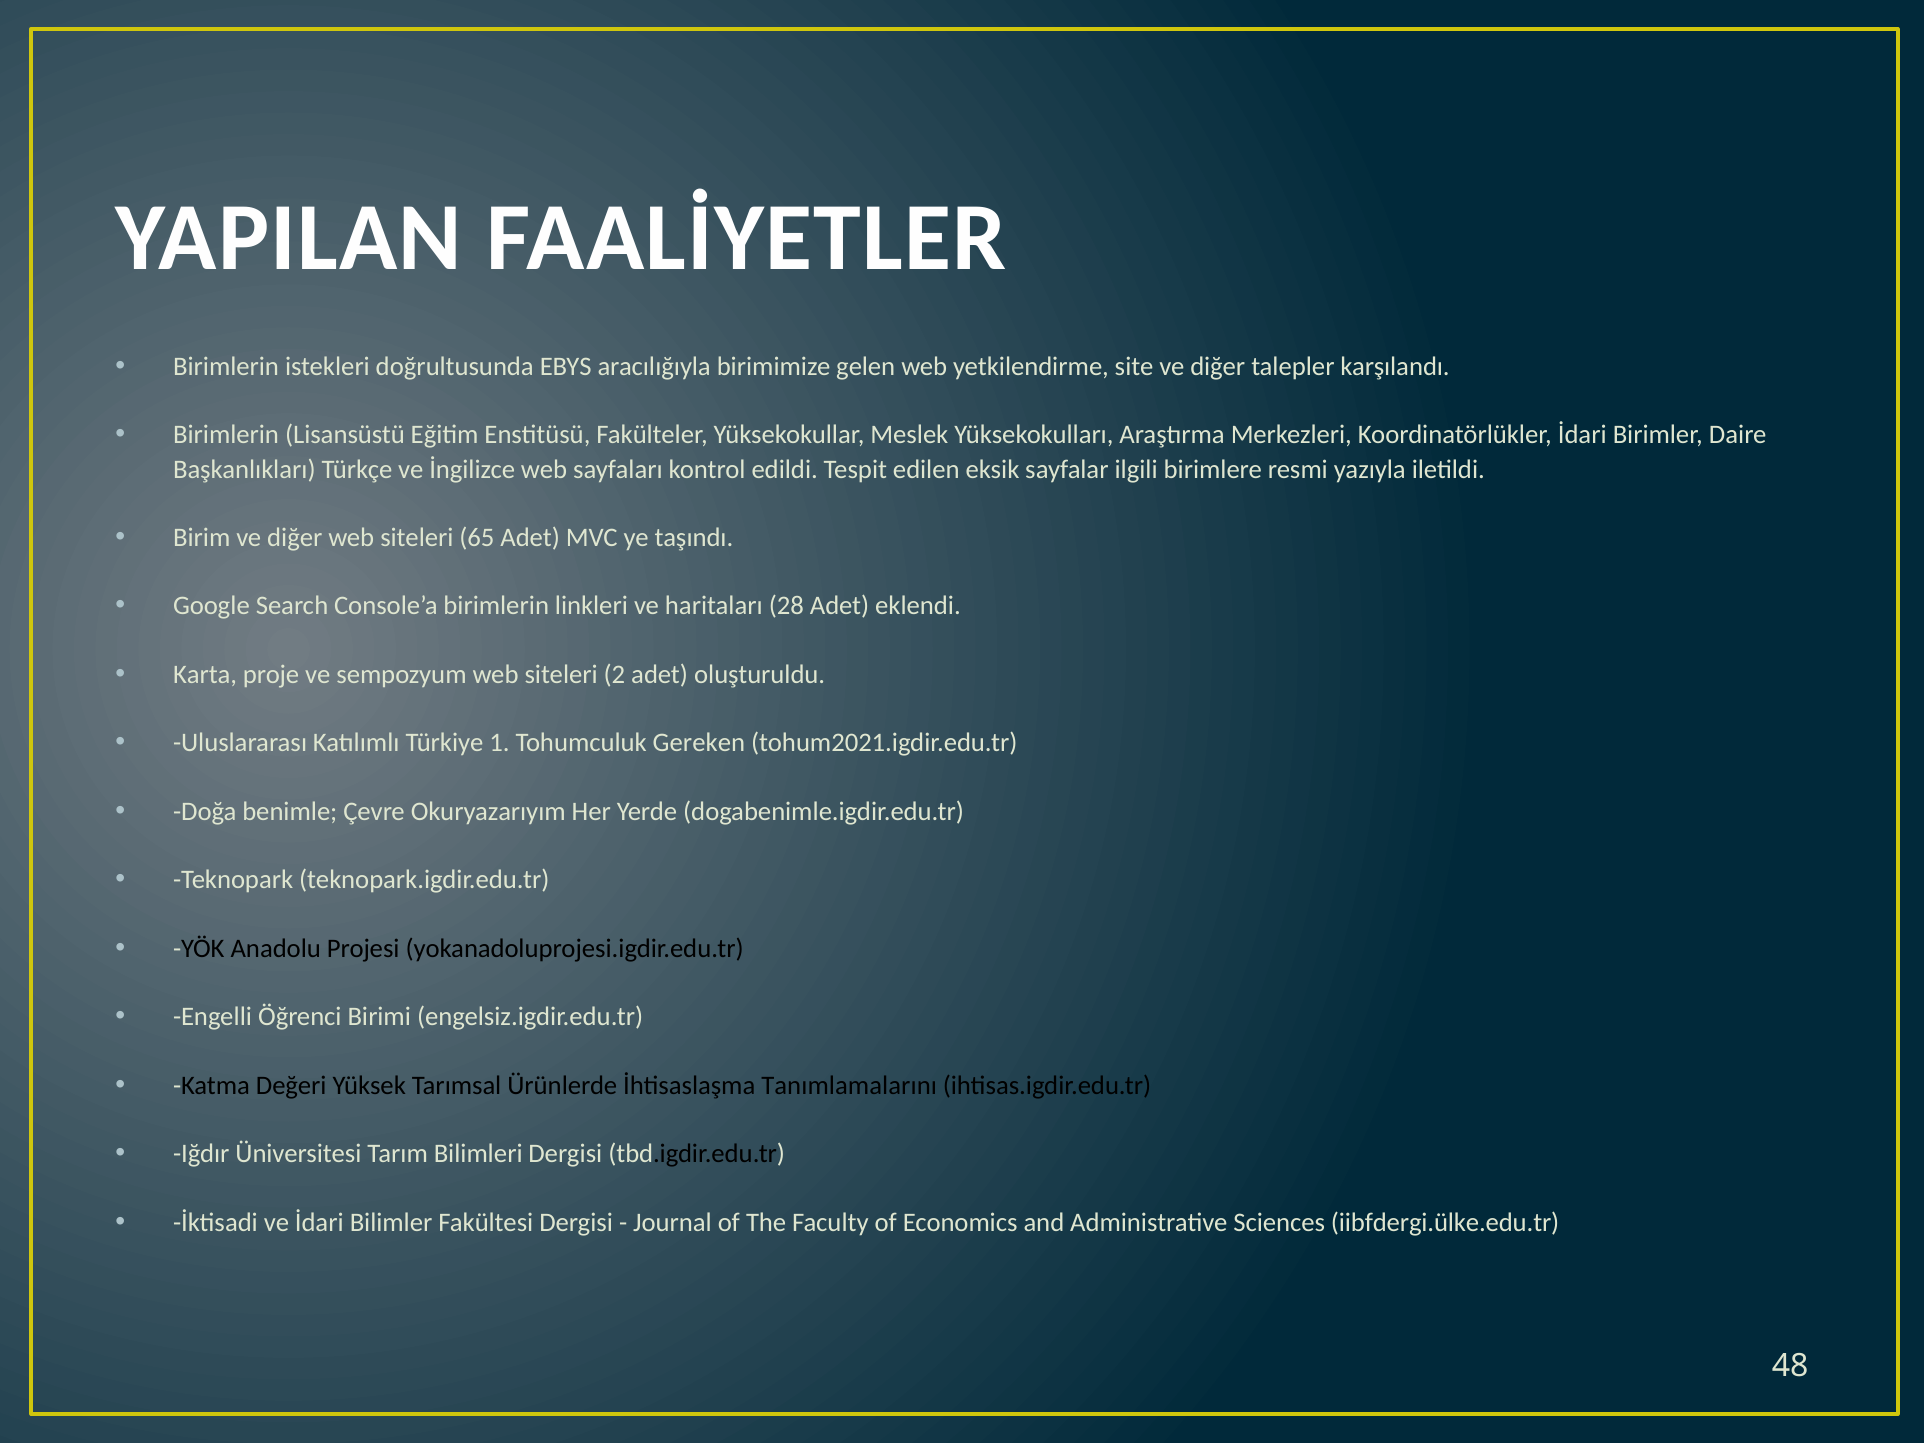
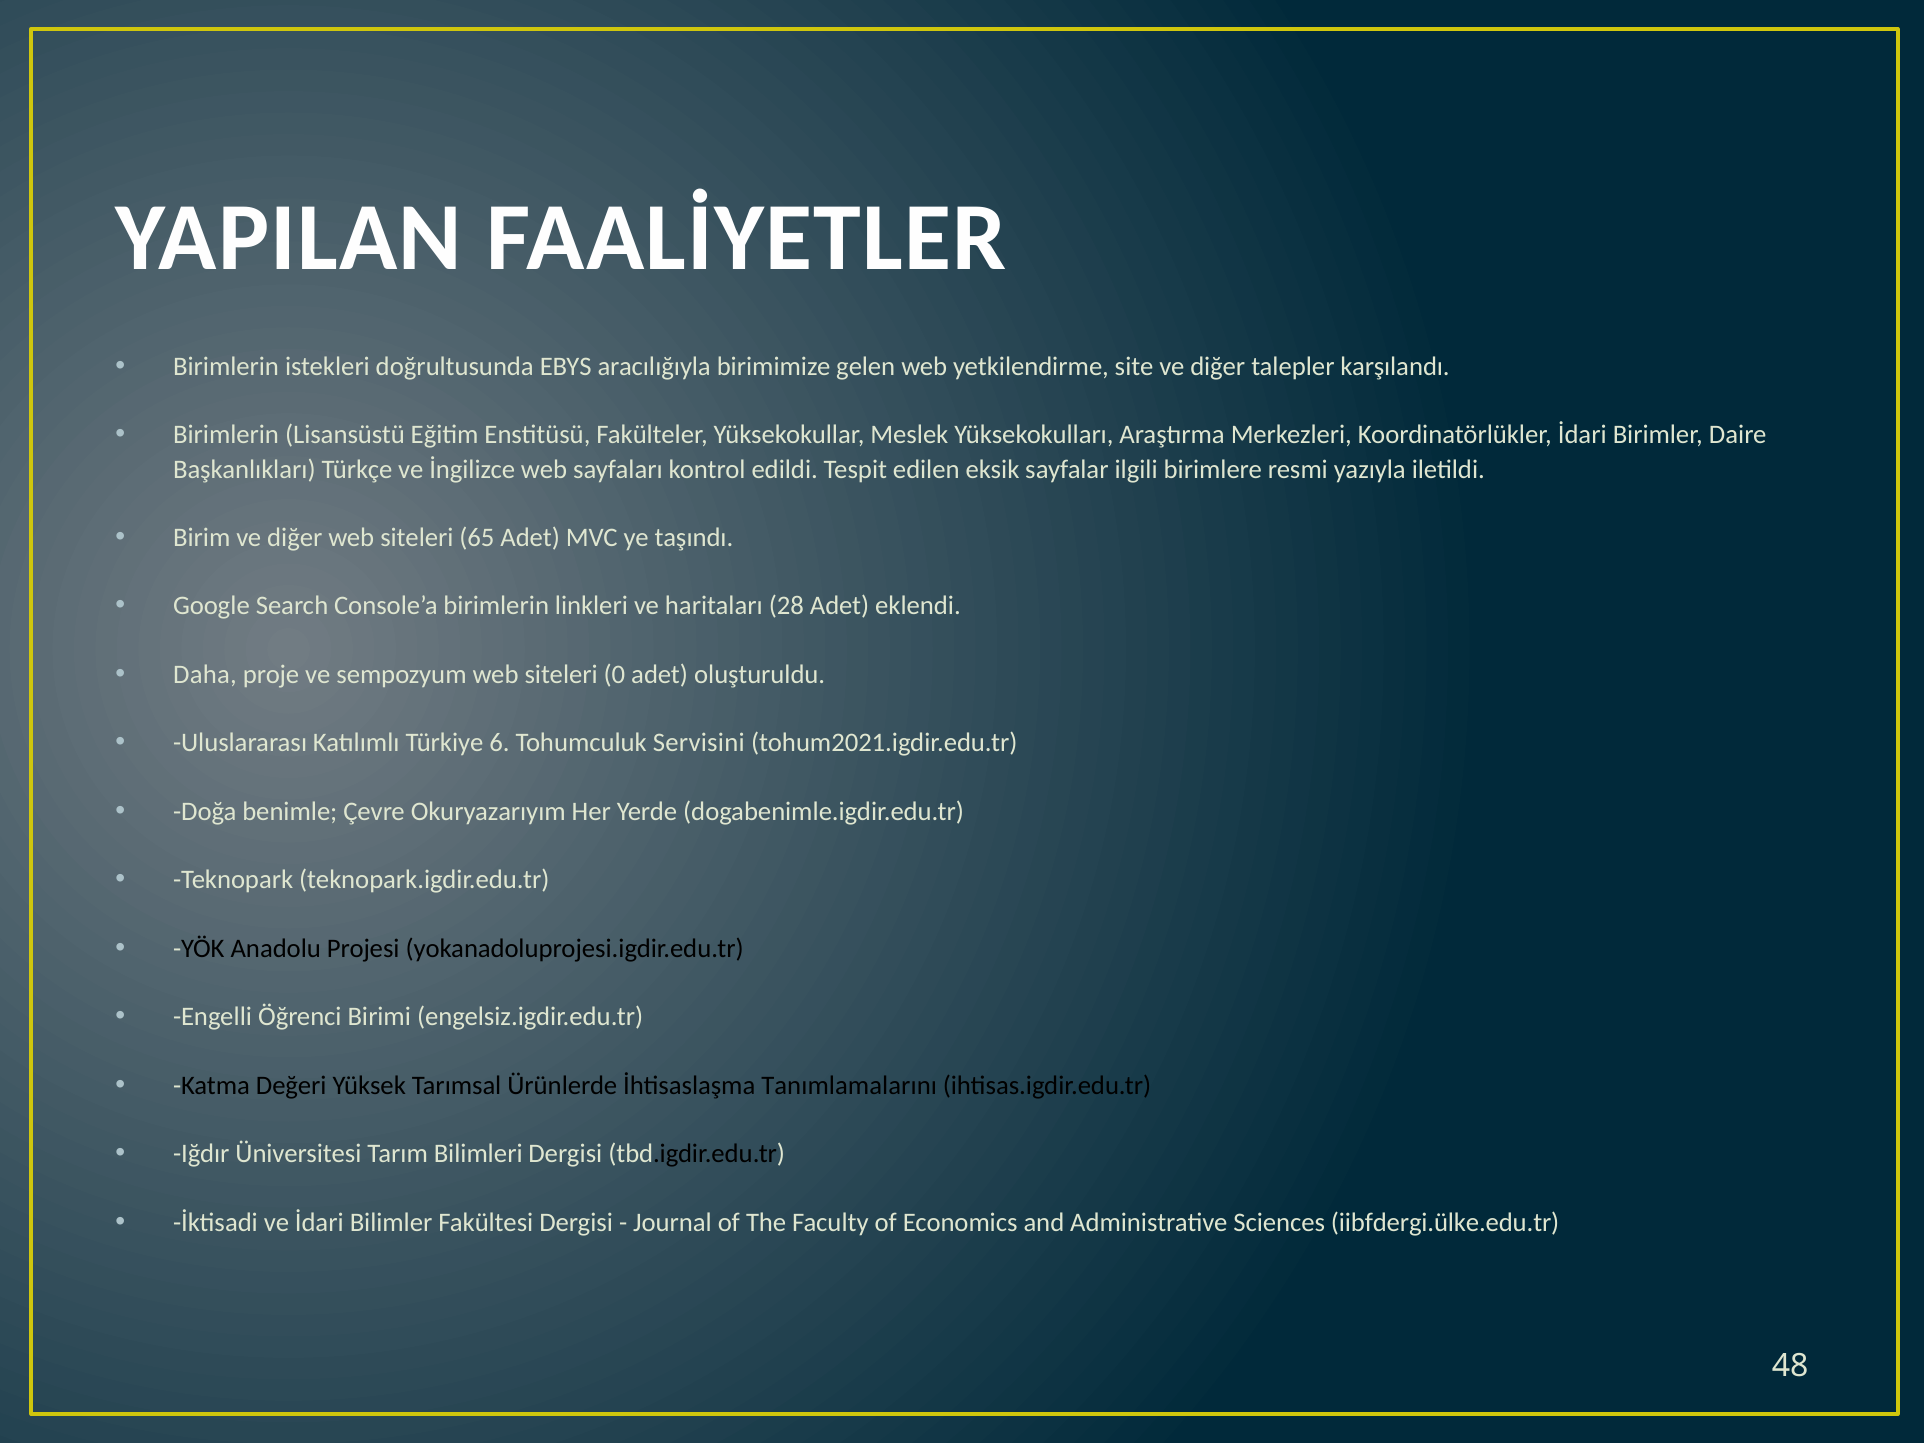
Karta: Karta -> Daha
2: 2 -> 0
1: 1 -> 6
Gereken: Gereken -> Servisini
